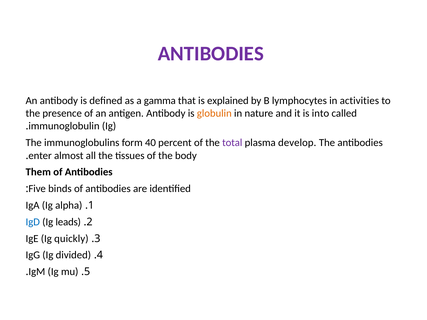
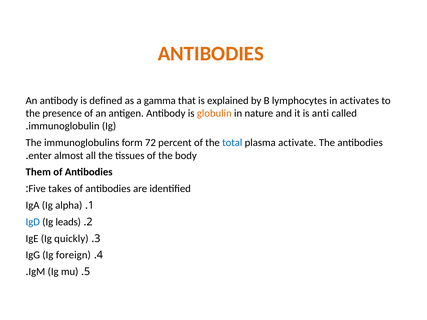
ANTIBODIES at (211, 54) colour: purple -> orange
activities: activities -> activates
into: into -> anti
40: 40 -> 72
total colour: purple -> blue
develop: develop -> activate
binds: binds -> takes
divided: divided -> foreign
